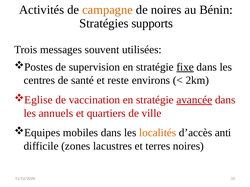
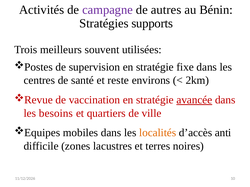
campagne colour: orange -> purple
de noires: noires -> autres
messages: messages -> meilleurs
fixe underline: present -> none
Eglise: Eglise -> Revue
annuels: annuels -> besoins
